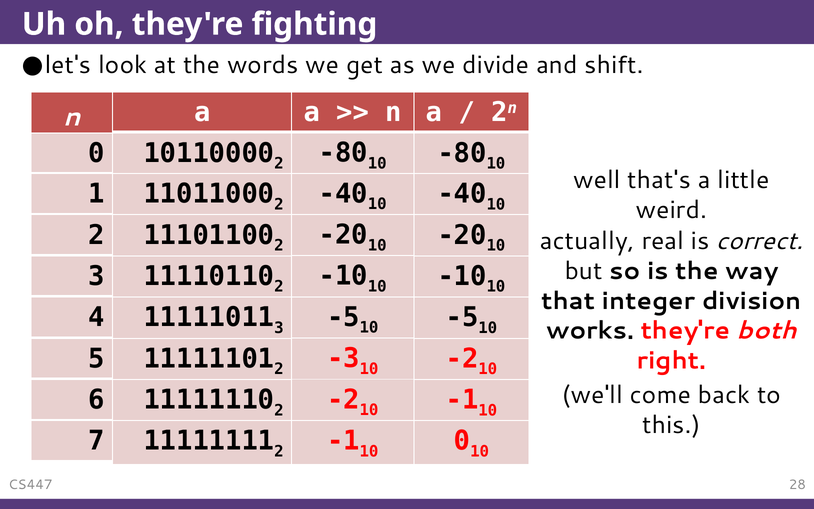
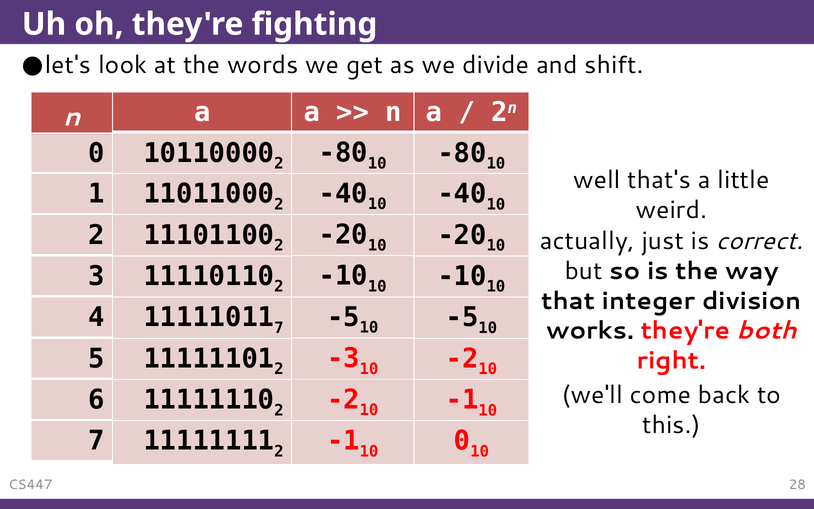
real: real -> just
3 at (279, 328): 3 -> 7
